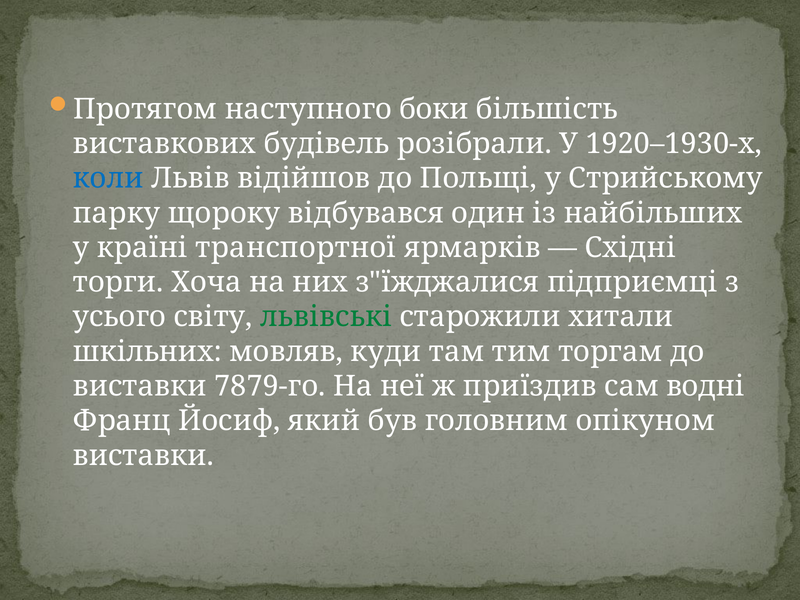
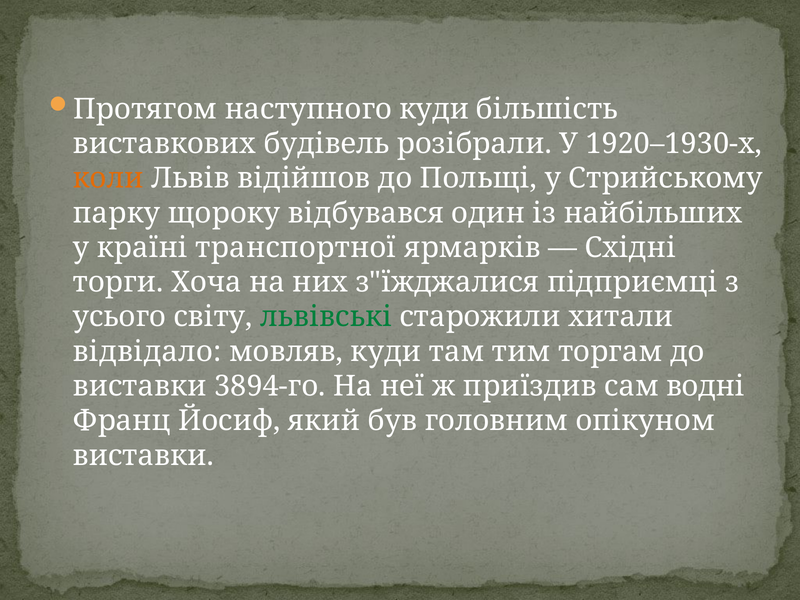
наступного боки: боки -> куди
коли colour: blue -> orange
шкільних: шкільних -> відвідало
7879-го: 7879-го -> 3894-го
